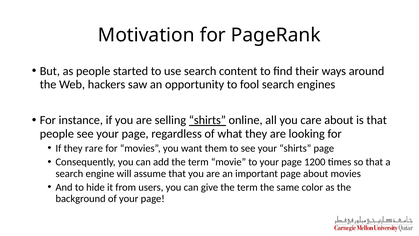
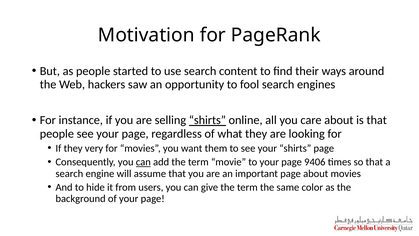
rare: rare -> very
can at (143, 162) underline: none -> present
1200: 1200 -> 9406
